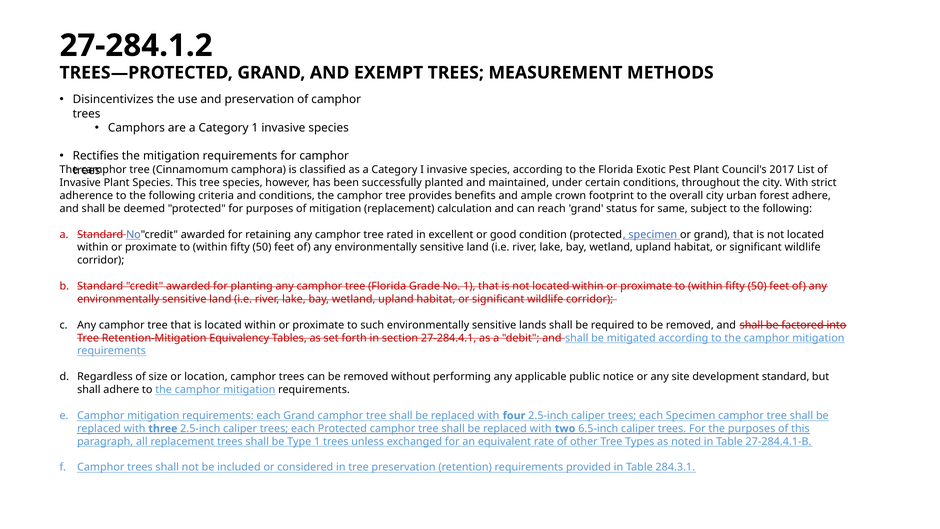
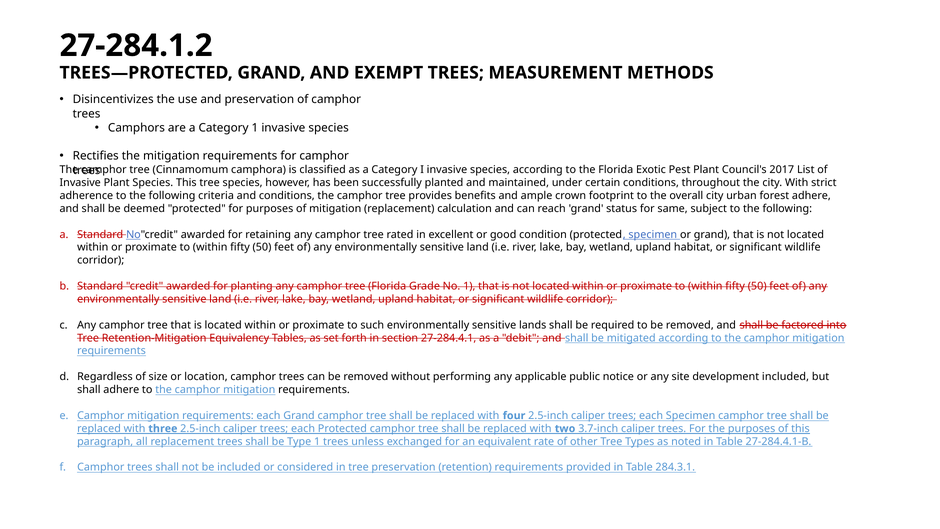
development standard: standard -> included
6.5-inch: 6.5-inch -> 3.7-inch
